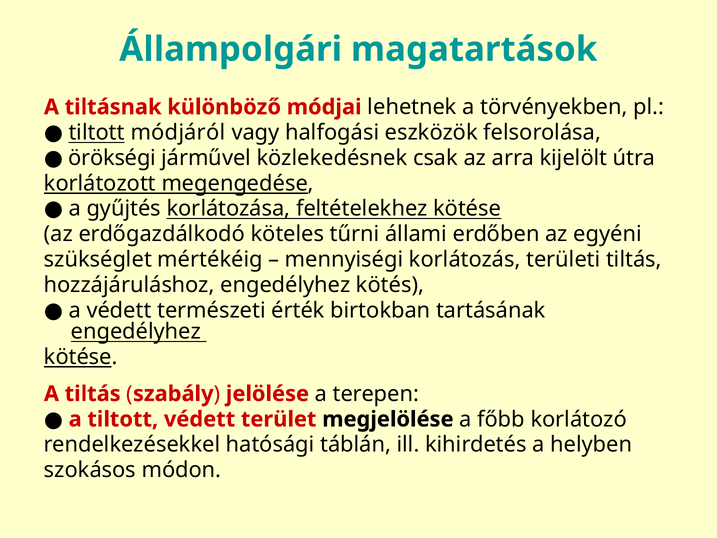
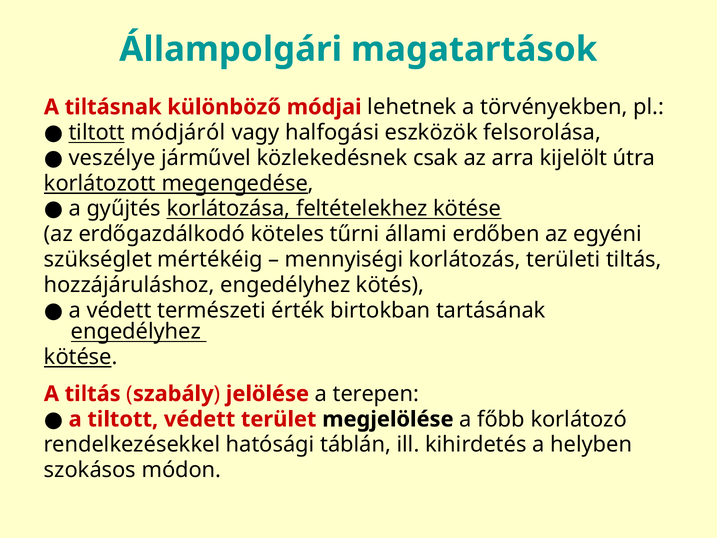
örökségi: örökségi -> veszélye
